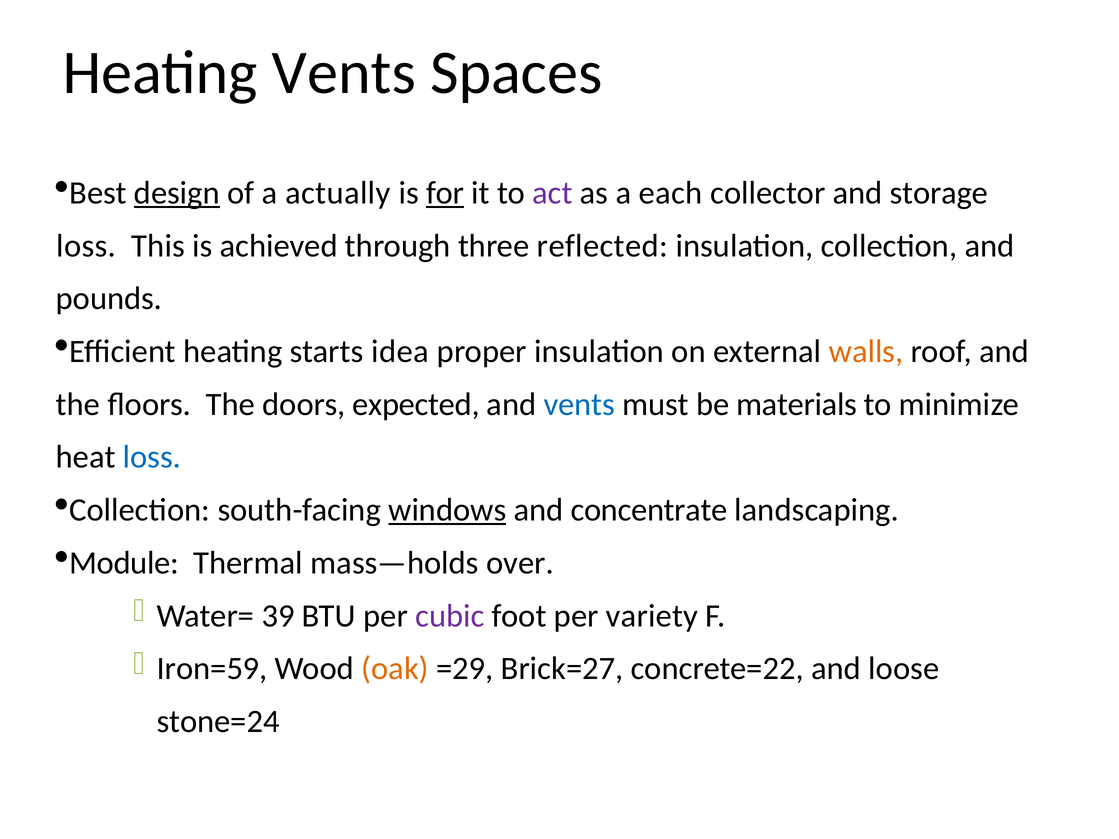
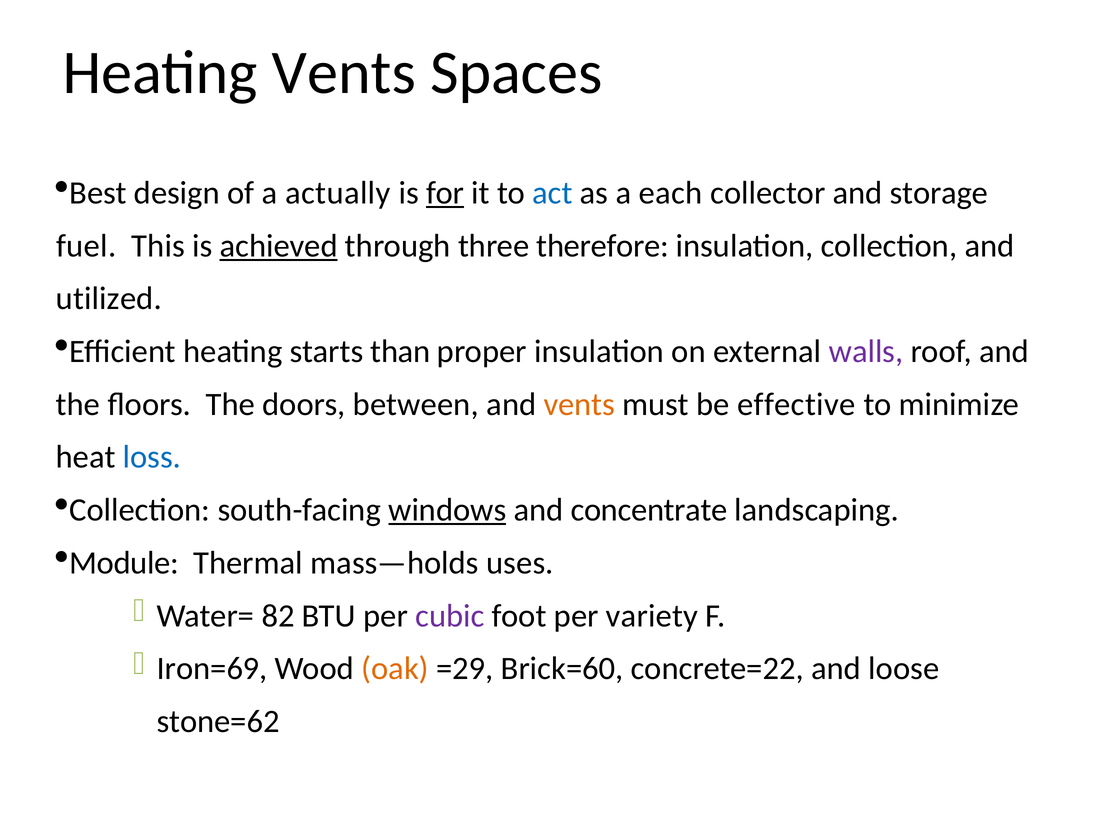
design underline: present -> none
act colour: purple -> blue
loss at (86, 246): loss -> fuel
achieved underline: none -> present
reflected: reflected -> therefore
pounds: pounds -> utilized
idea: idea -> than
walls colour: orange -> purple
expected: expected -> between
vents at (579, 404) colour: blue -> orange
materials: materials -> effective
over: over -> uses
39: 39 -> 82
Iron=59: Iron=59 -> Iron=69
Brick=27: Brick=27 -> Brick=60
stone=24: stone=24 -> stone=62
